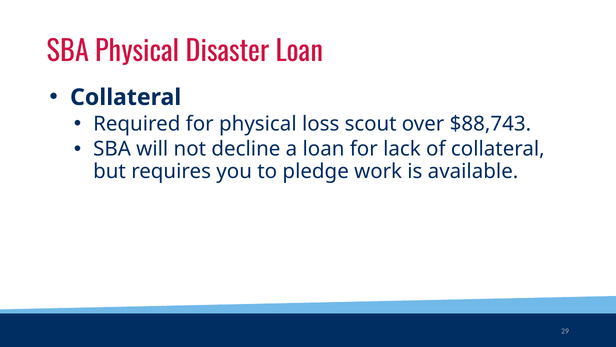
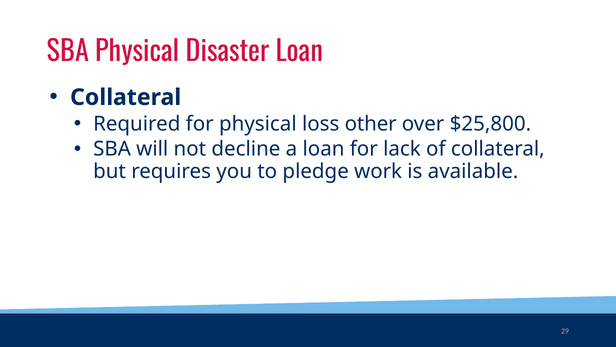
scout: scout -> other
$88,743: $88,743 -> $25,800
